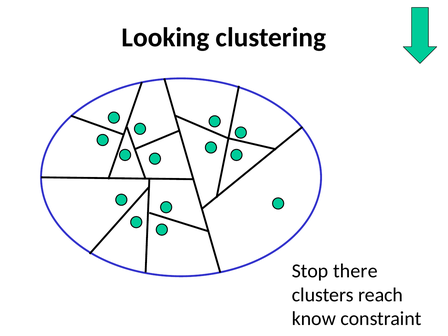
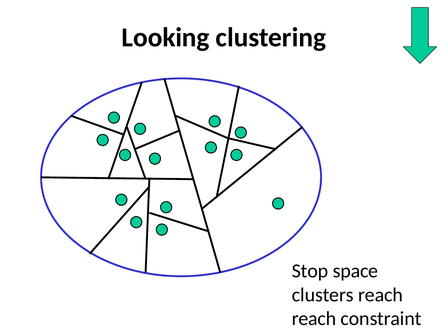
there: there -> space
know at (314, 319): know -> reach
